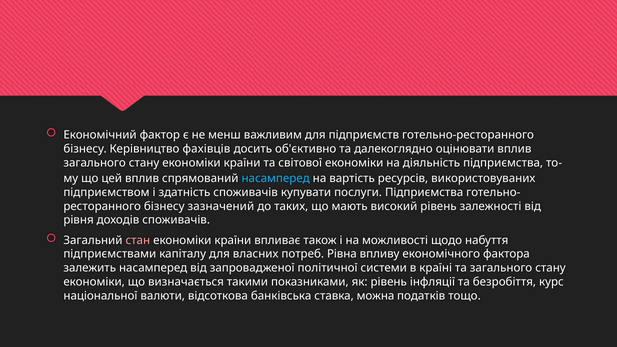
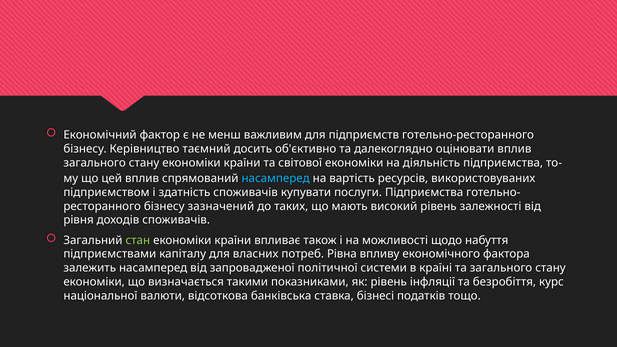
фахівців: фахівців -> таємний
стан colour: pink -> light green
можна: можна -> бізнесі
